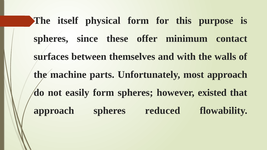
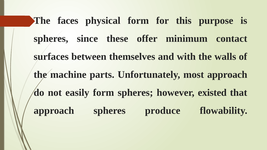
itself: itself -> faces
reduced: reduced -> produce
